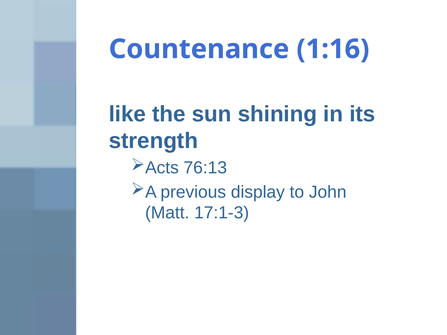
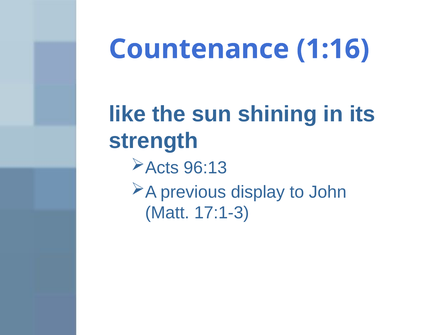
76:13: 76:13 -> 96:13
